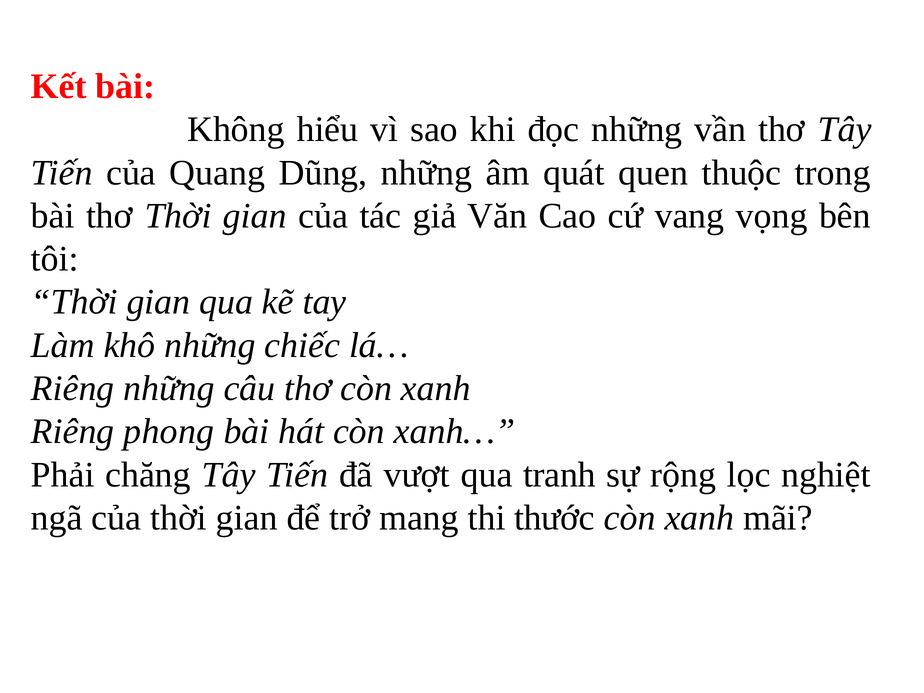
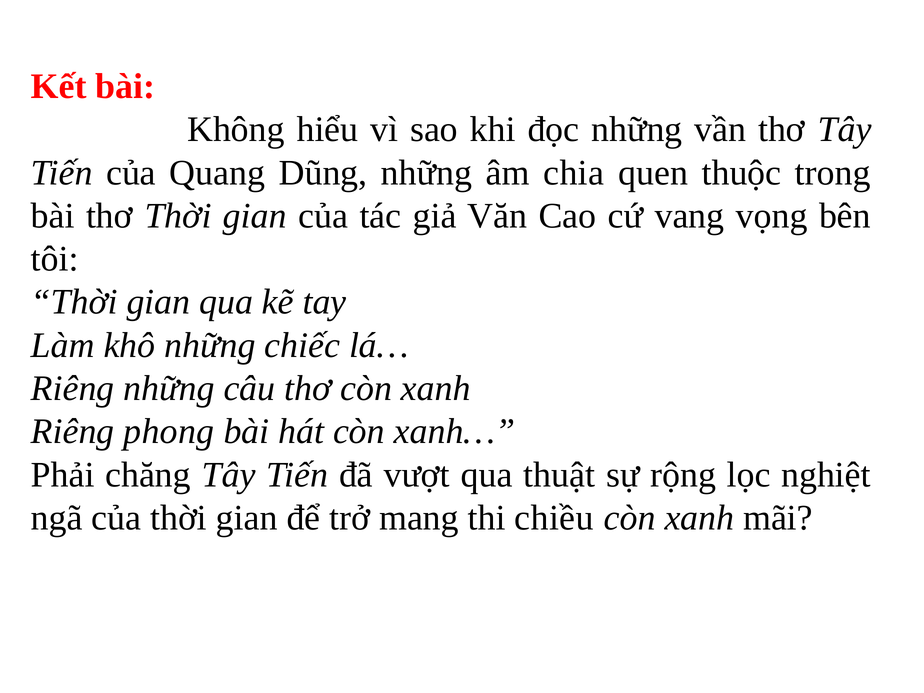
quát: quát -> chia
tranh: tranh -> thuật
thước: thước -> chiều
